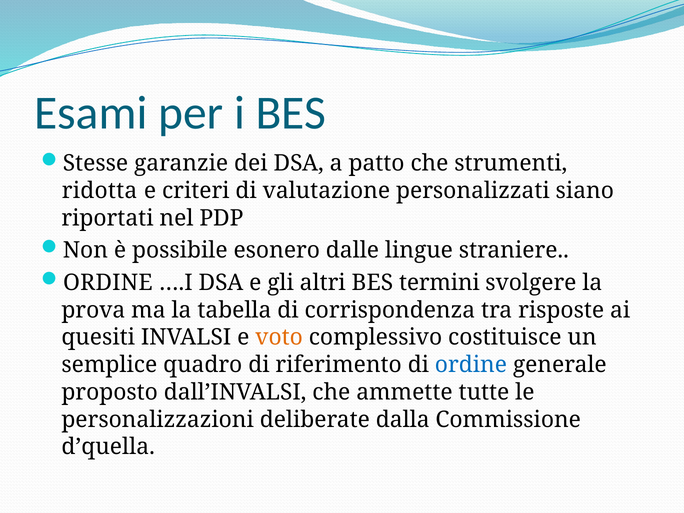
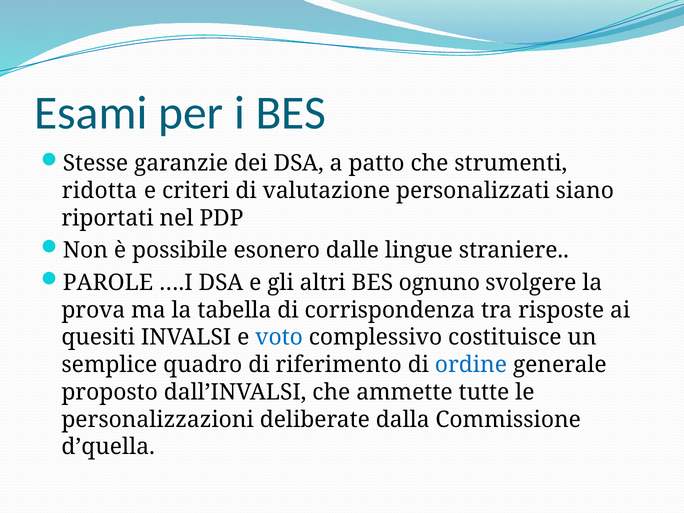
ORDINE at (108, 283): ORDINE -> PAROLE
termini: termini -> ognuno
voto colour: orange -> blue
